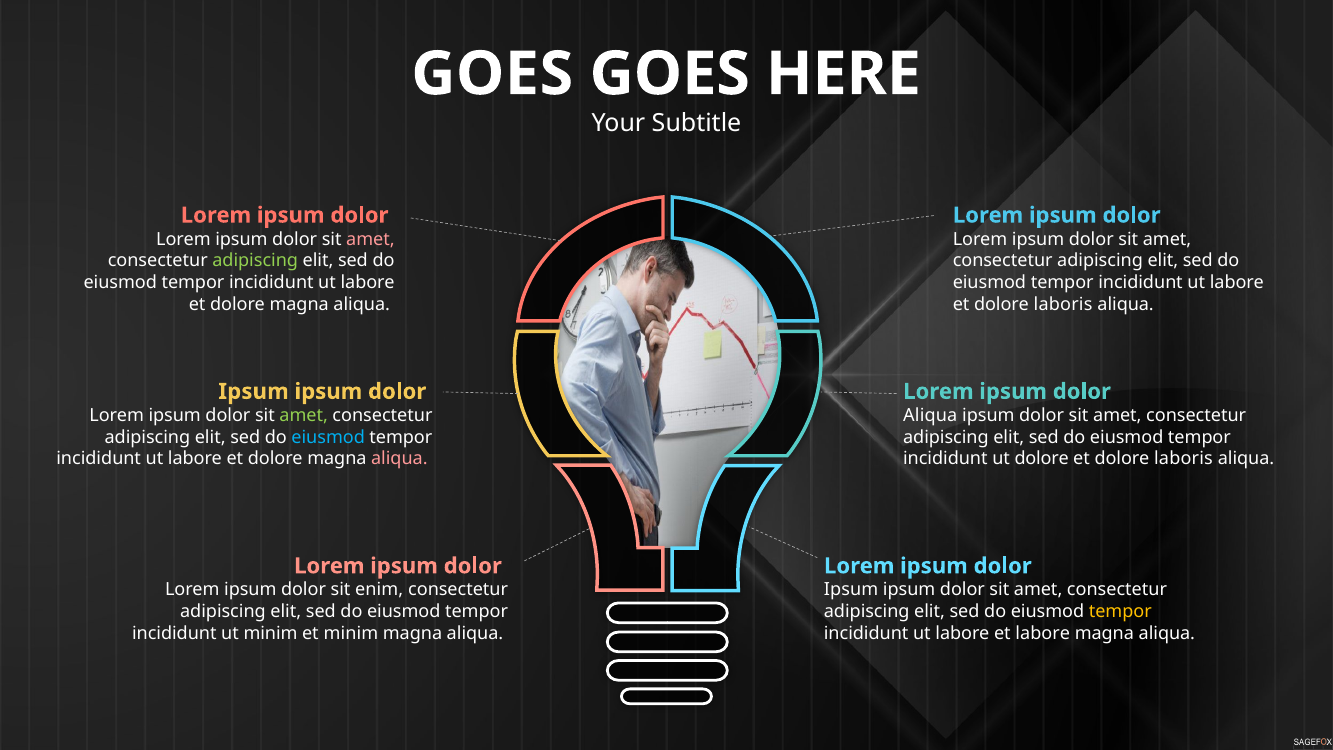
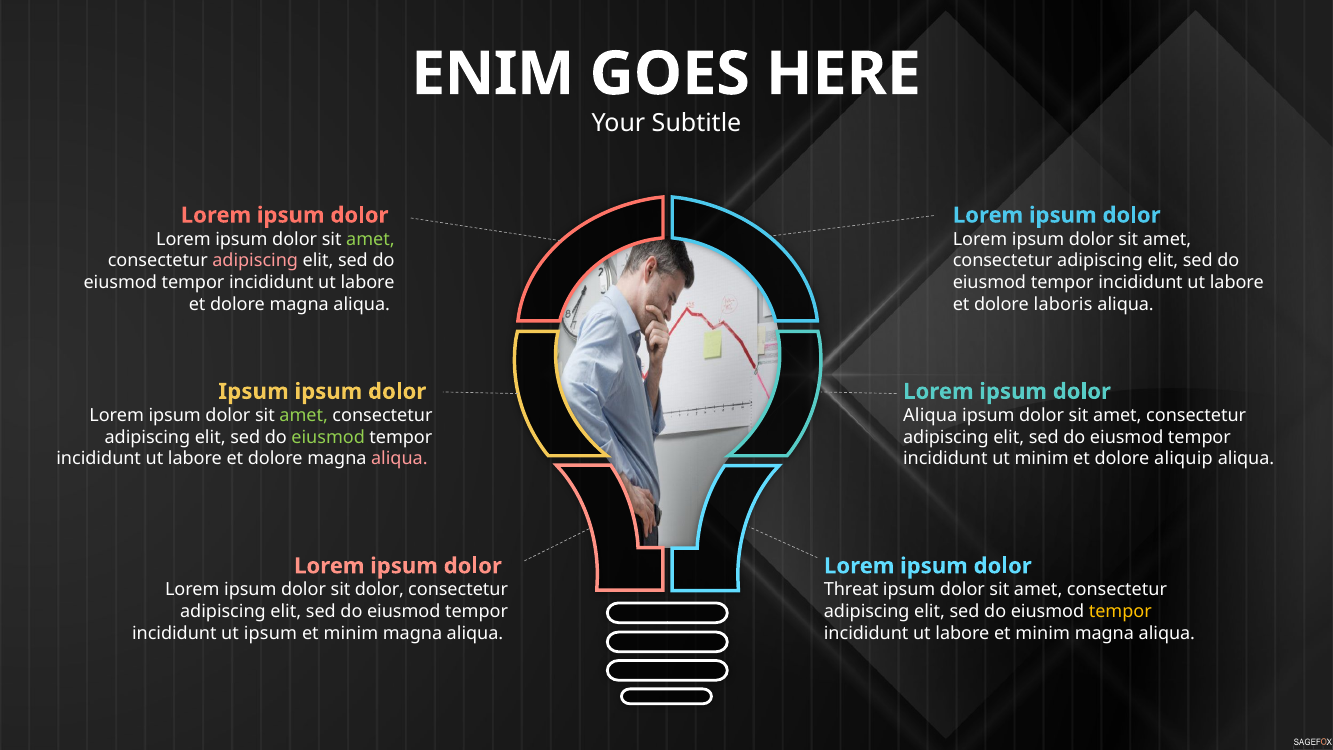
GOES at (492, 74): GOES -> ENIM
amet at (370, 239) colour: pink -> light green
adipiscing at (255, 261) colour: light green -> pink
eiusmod at (328, 437) colour: light blue -> light green
ut dolore: dolore -> minim
laboris at (1184, 459): laboris -> aliquip
sit enim: enim -> dolor
Ipsum at (851, 590): Ipsum -> Threat
ut minim: minim -> ipsum
labore et labore: labore -> minim
